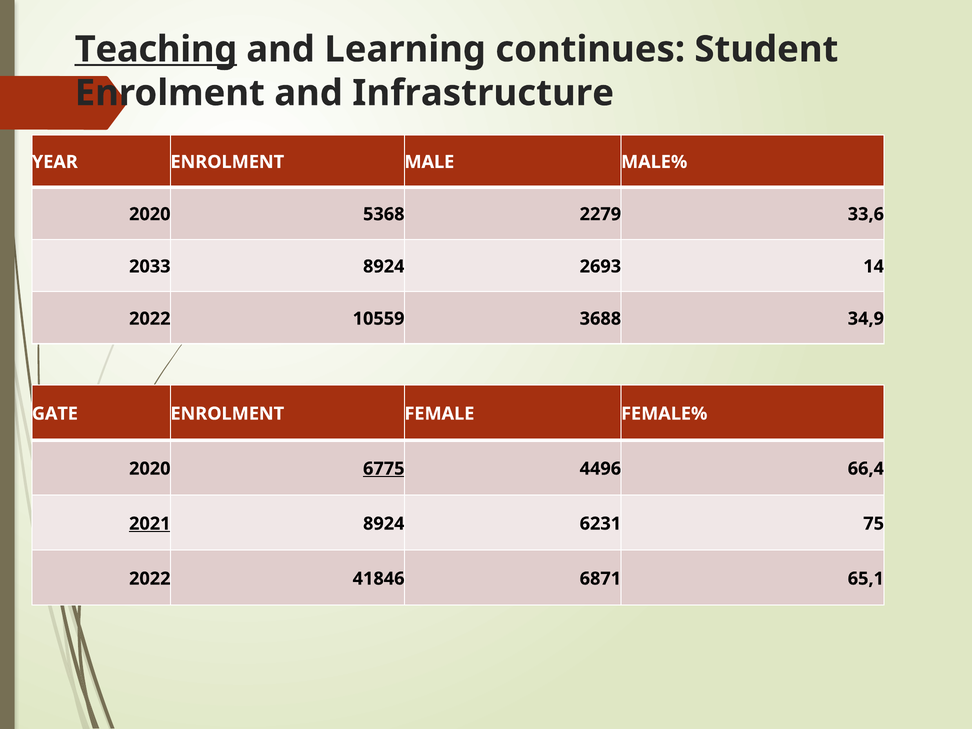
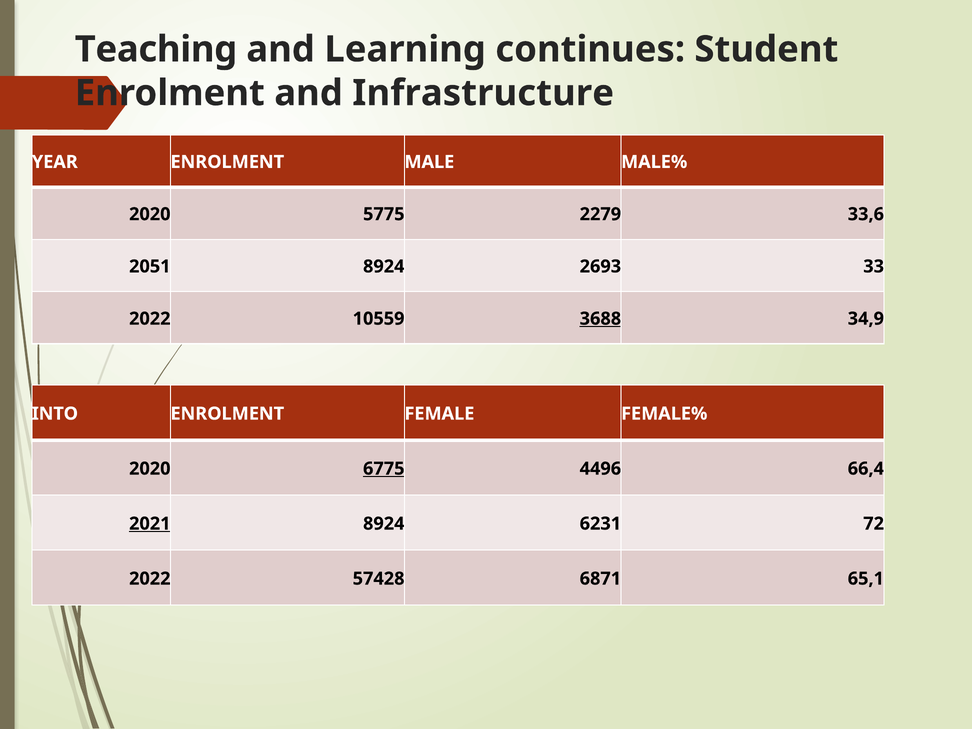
Teaching underline: present -> none
5368: 5368 -> 5775
2033: 2033 -> 2051
14: 14 -> 33
3688 underline: none -> present
GATE: GATE -> INTO
75: 75 -> 72
41846: 41846 -> 57428
